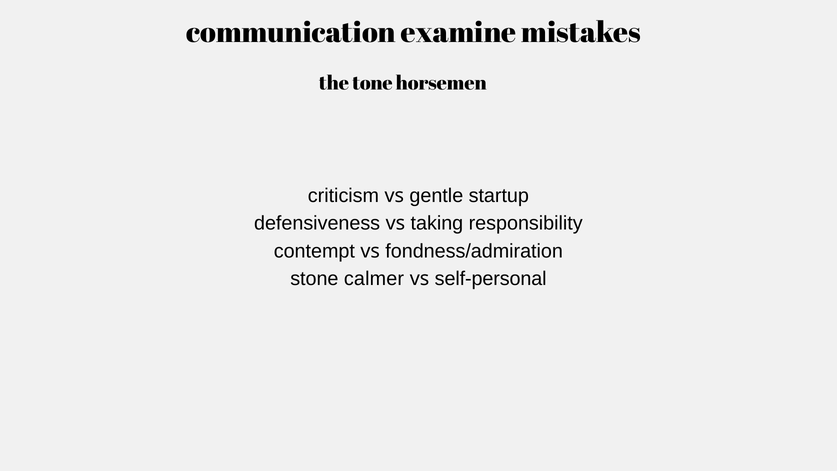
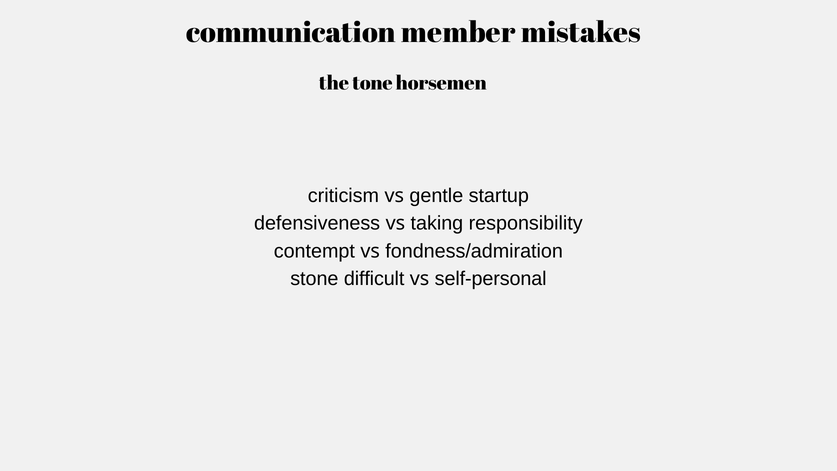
examine: examine -> member
calmer: calmer -> difficult
